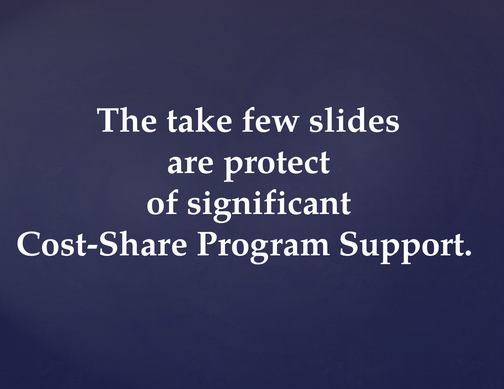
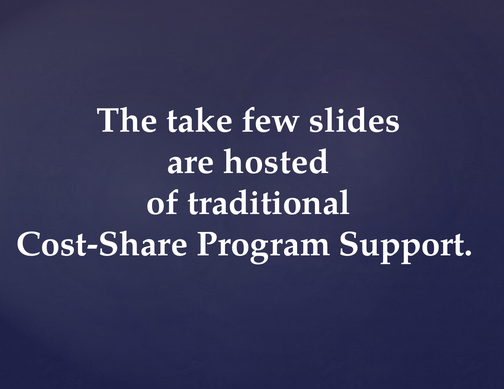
protect: protect -> hosted
significant: significant -> traditional
